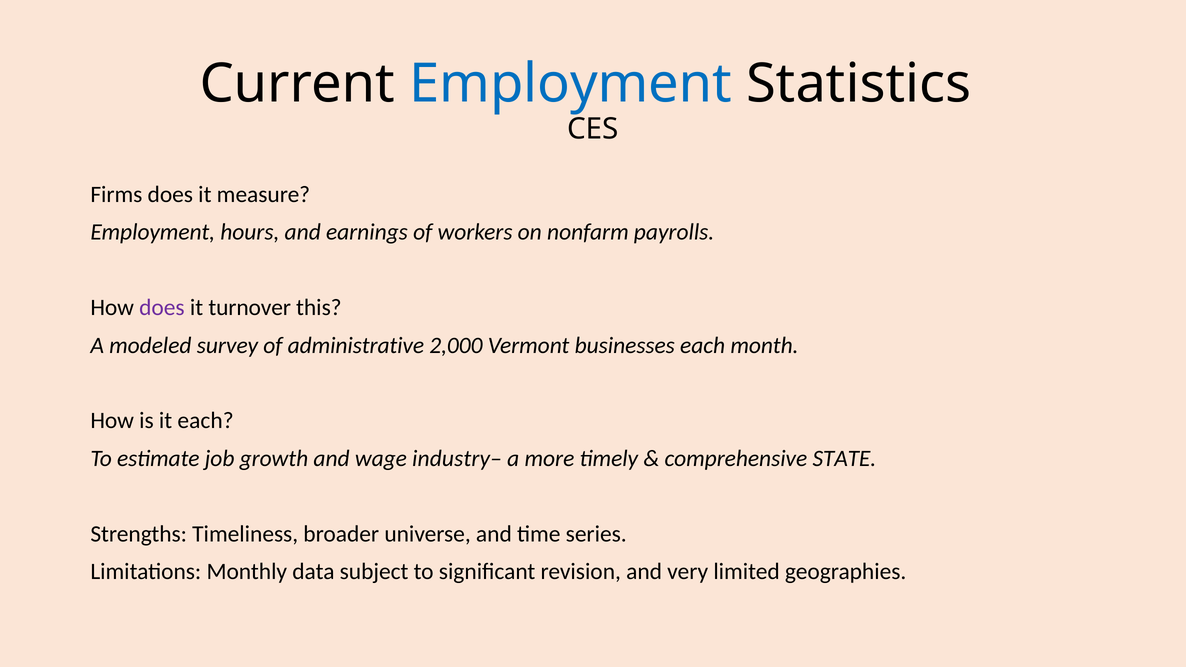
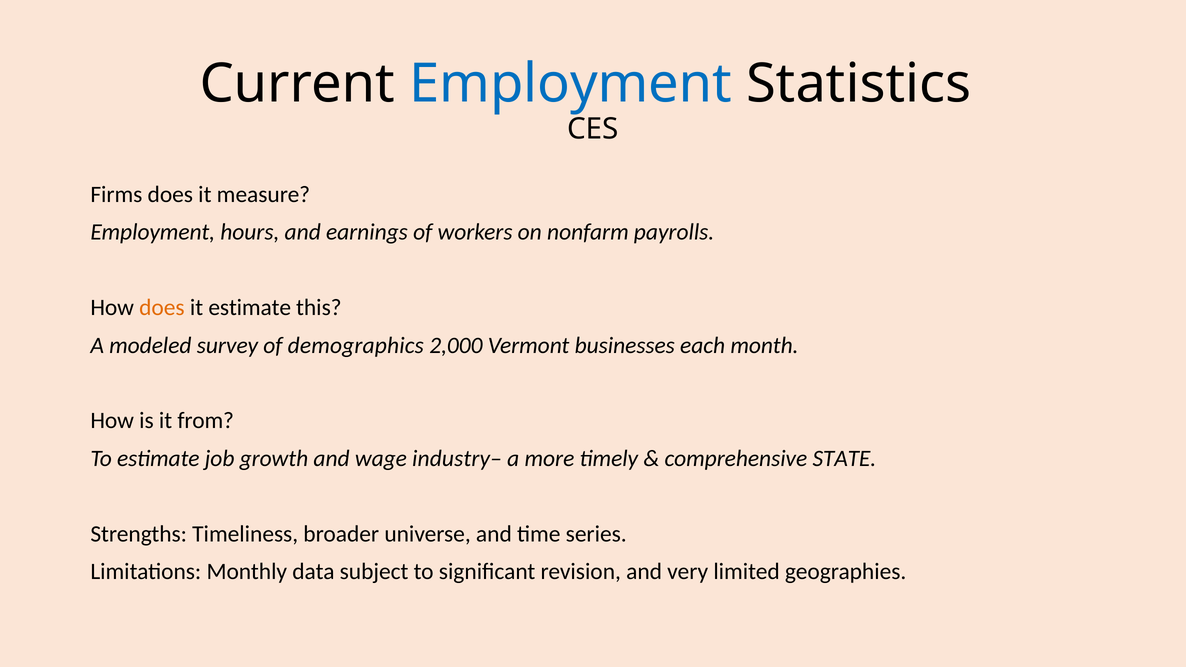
does at (162, 308) colour: purple -> orange
it turnover: turnover -> estimate
administrative: administrative -> demographics
it each: each -> from
